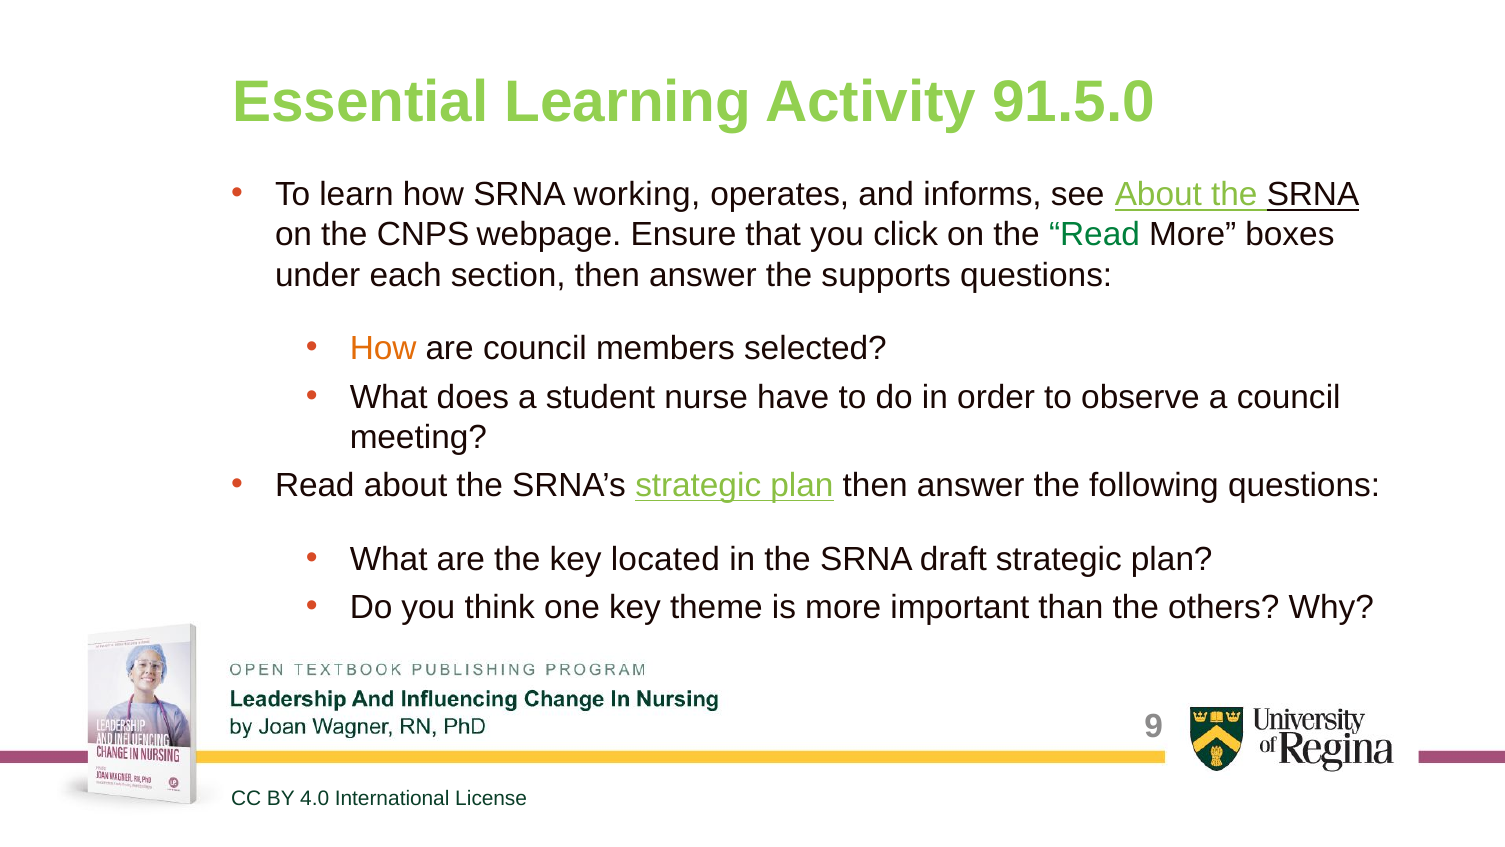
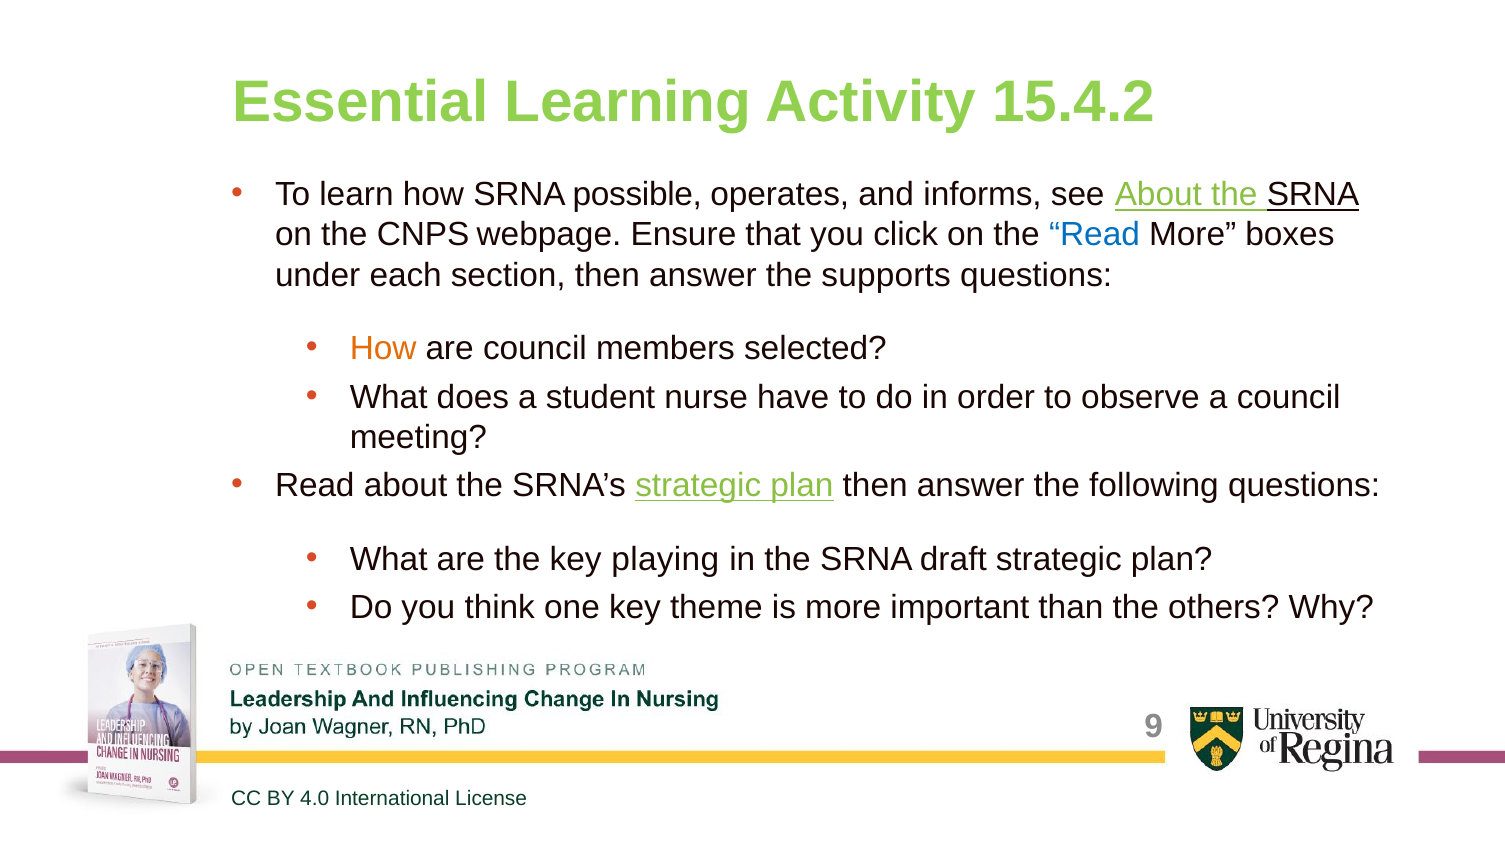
91.5.0: 91.5.0 -> 15.4.2
working: working -> possible
Read at (1094, 235) colour: green -> blue
located: located -> playing
